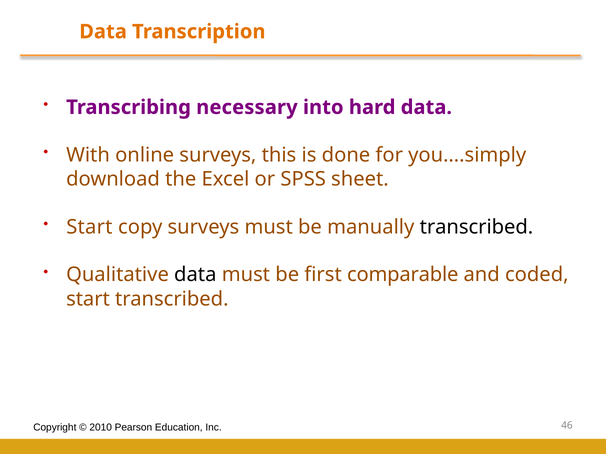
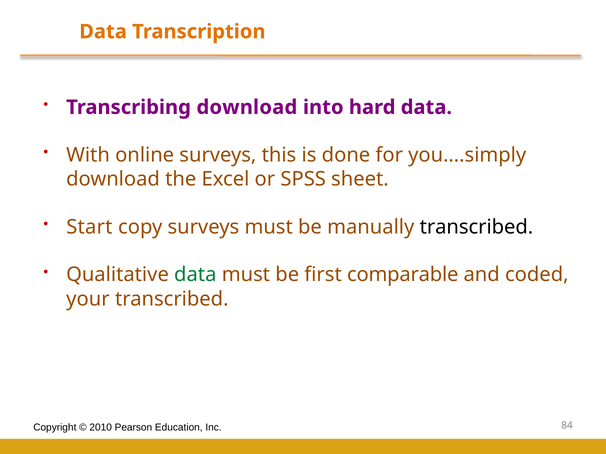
Transcribing necessary: necessary -> download
data at (195, 275) colour: black -> green
start at (88, 299): start -> your
46: 46 -> 84
